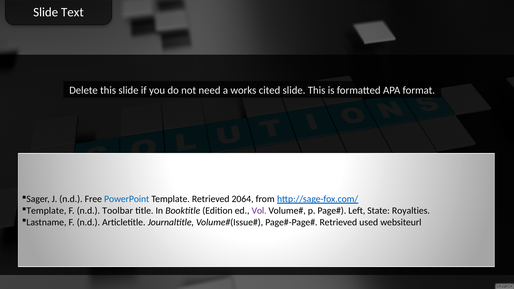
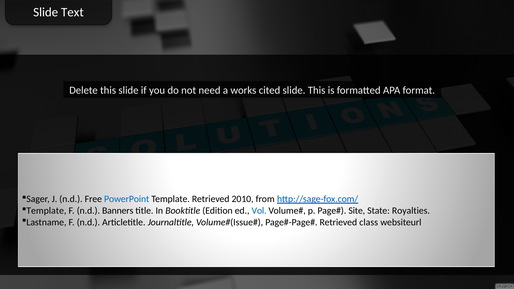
2064: 2064 -> 2010
Toolbar: Toolbar -> Banners
Vol colour: purple -> blue
Left: Left -> Site
used: used -> class
